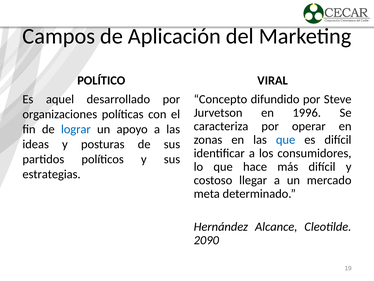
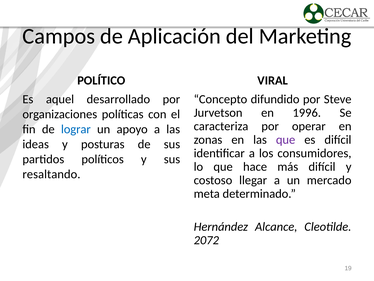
que at (286, 140) colour: blue -> purple
estrategias: estrategias -> resaltando
2090: 2090 -> 2072
